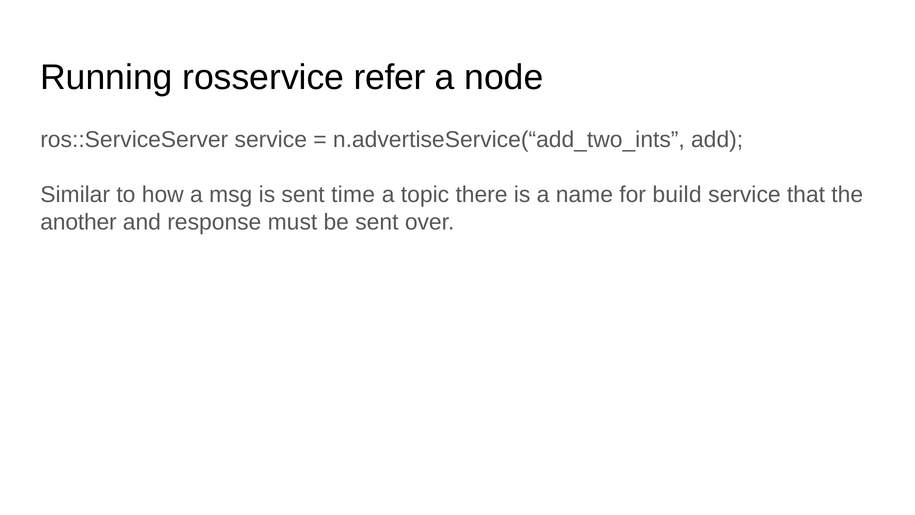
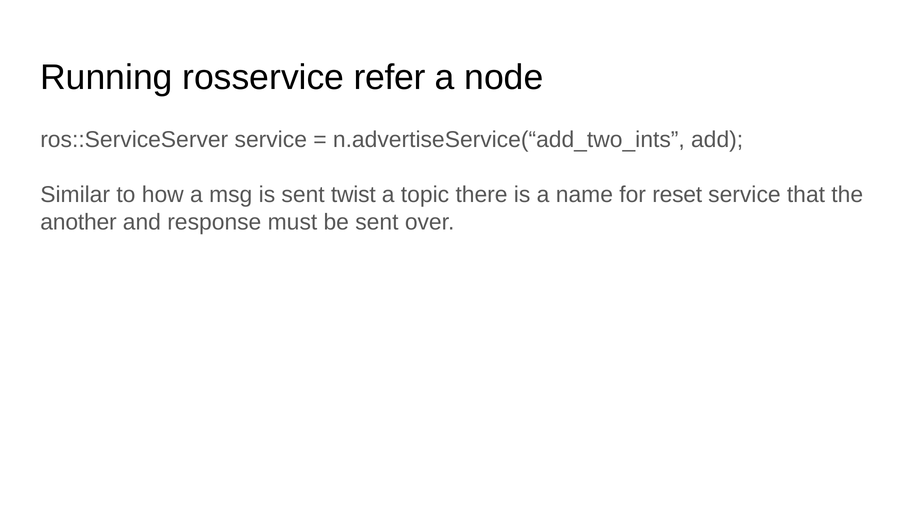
time: time -> twist
build: build -> reset
